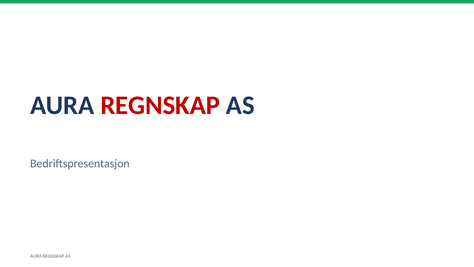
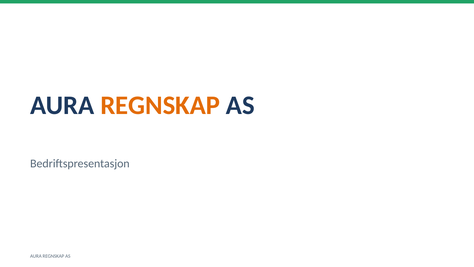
REGNSKAP at (160, 105) colour: red -> orange
